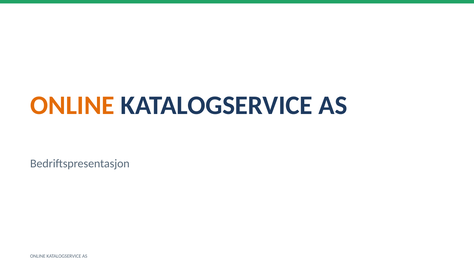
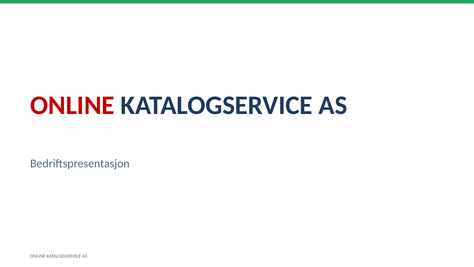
ONLINE at (72, 105) colour: orange -> red
